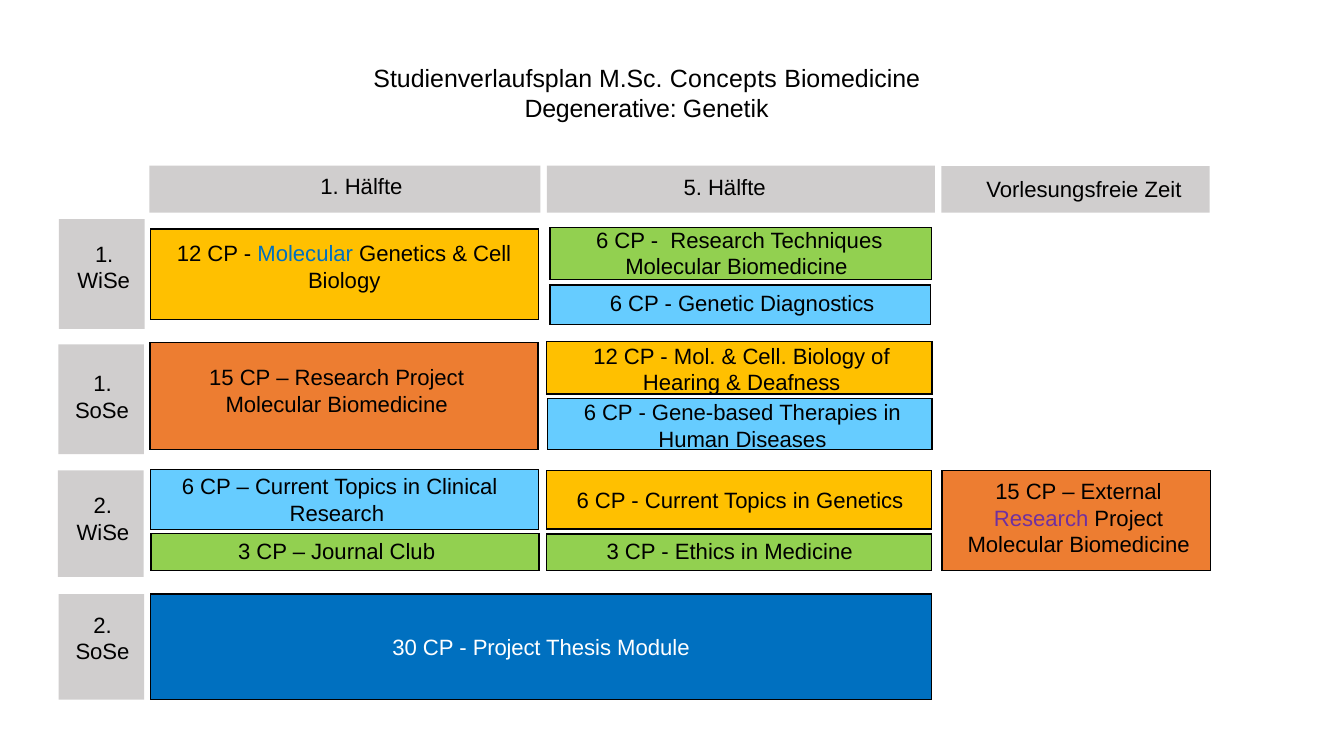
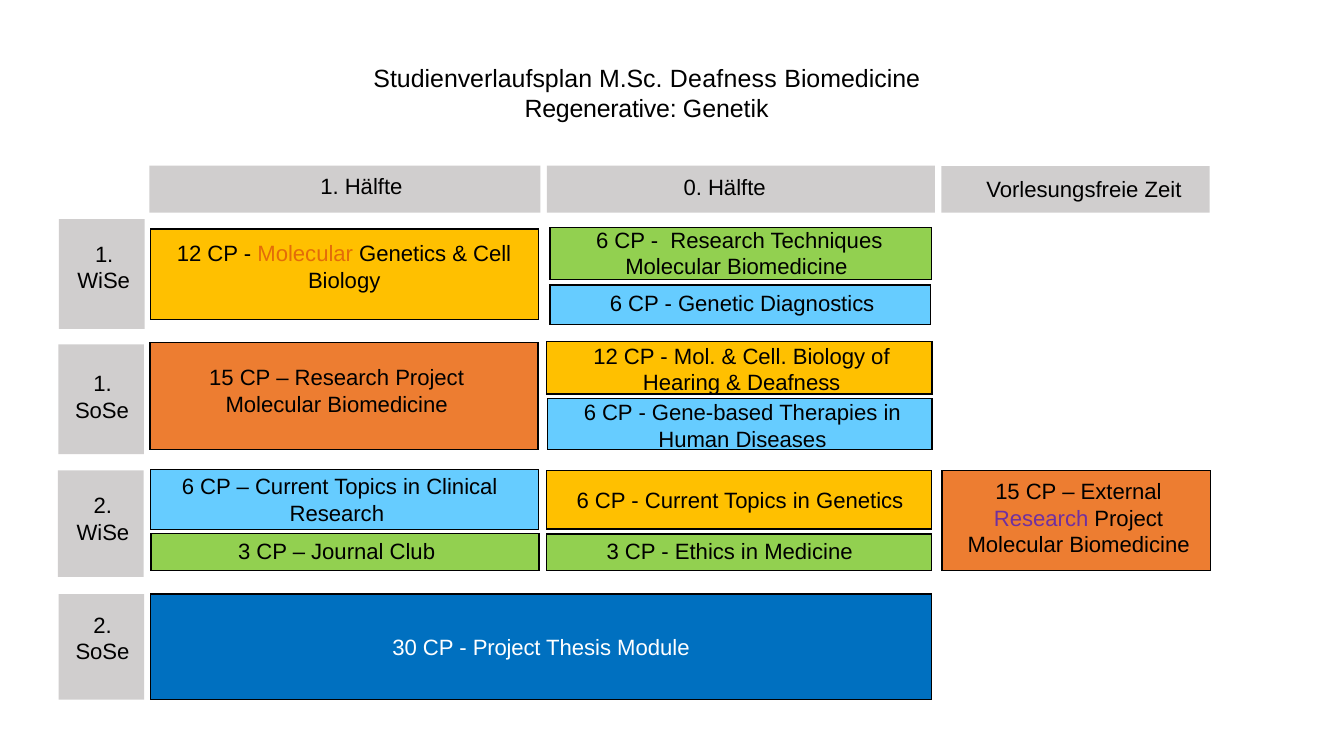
M.Sc Concepts: Concepts -> Deafness
Degenerative: Degenerative -> Regenerative
5: 5 -> 0
Molecular at (305, 254) colour: blue -> orange
